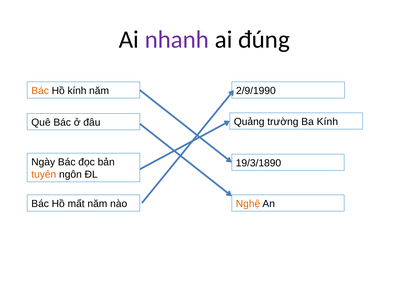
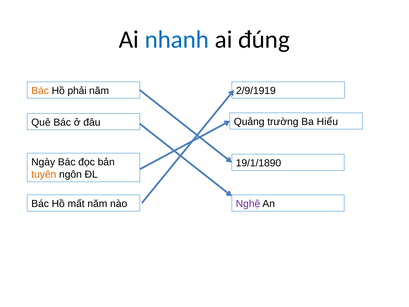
nhanh colour: purple -> blue
Hồ kính: kính -> phải
2/9/1990: 2/9/1990 -> 2/9/1919
Ba Kính: Kính -> Hiểu
19/3/1890: 19/3/1890 -> 19/1/1890
Nghệ colour: orange -> purple
